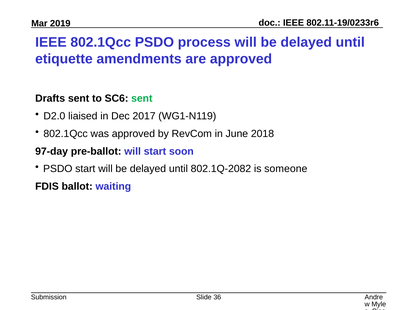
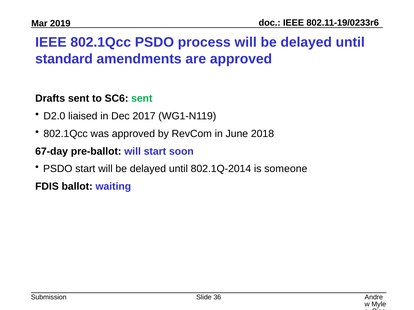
etiquette: etiquette -> standard
97-day: 97-day -> 67-day
802.1Q-2082: 802.1Q-2082 -> 802.1Q-2014
